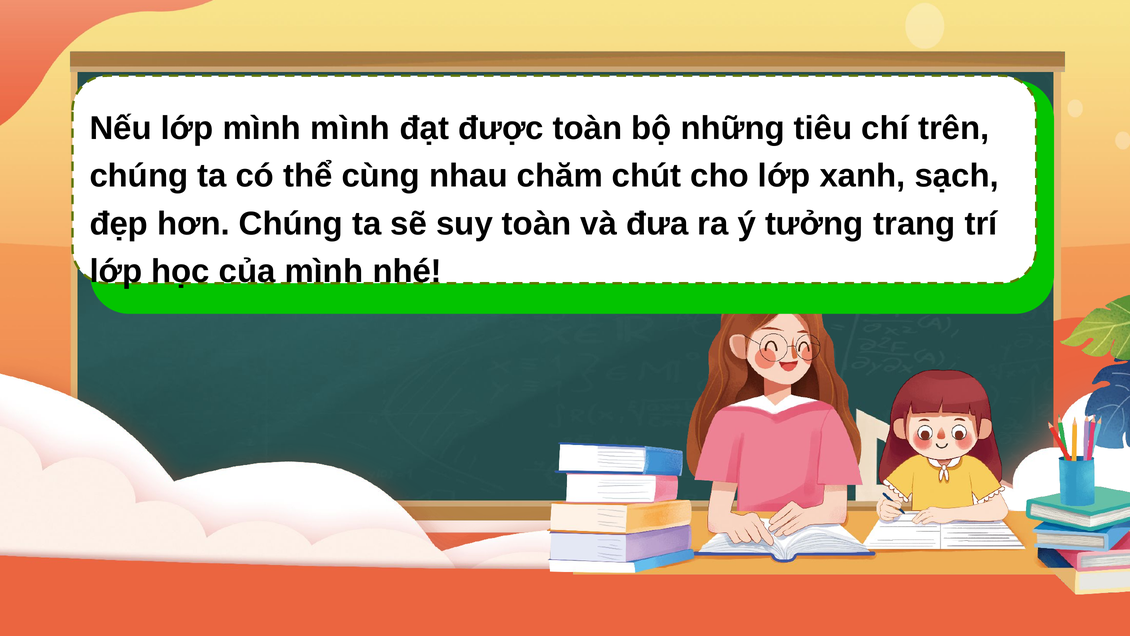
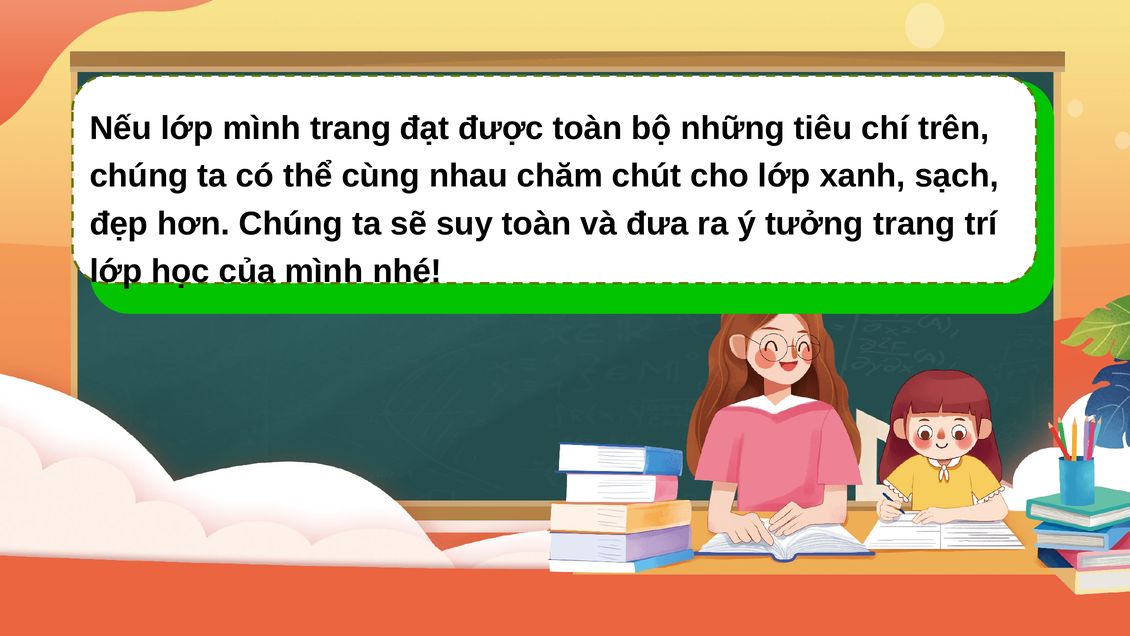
mình mình: mình -> trang
